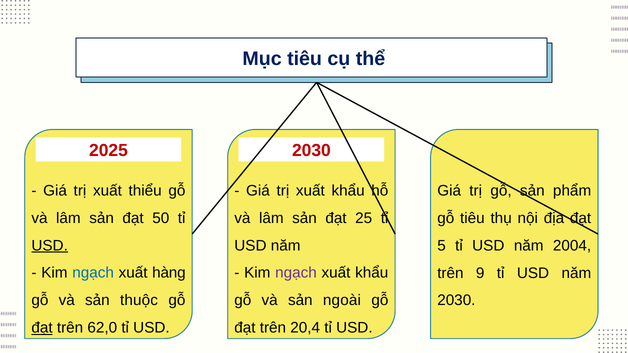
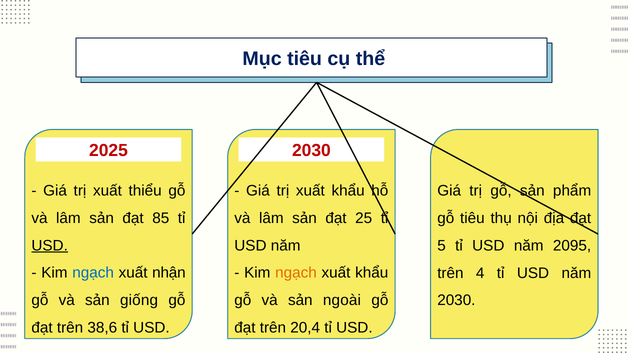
50: 50 -> 85
2004: 2004 -> 2095
hàng: hàng -> nhận
ngạch at (296, 273) colour: purple -> orange
9: 9 -> 4
thuộc: thuộc -> giống
đạt at (42, 328) underline: present -> none
62,0: 62,0 -> 38,6
